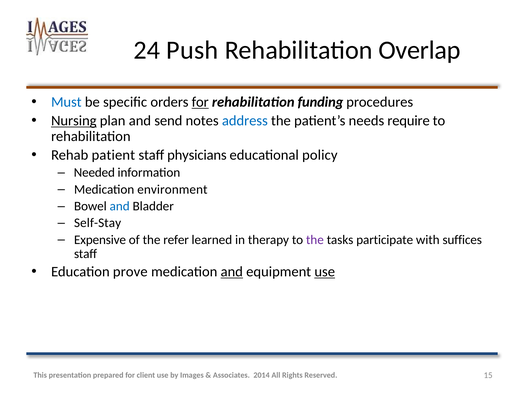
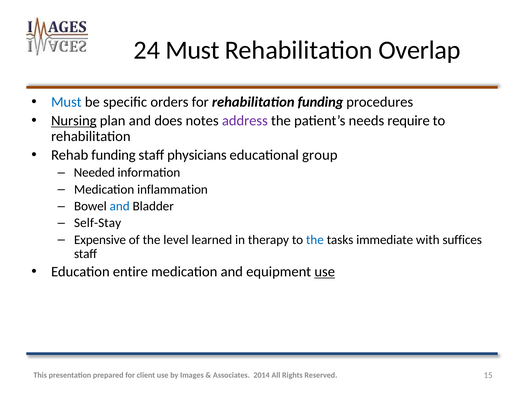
24 Push: Push -> Must
for at (200, 102) underline: present -> none
send: send -> does
address colour: blue -> purple
Rehab patient: patient -> funding
policy: policy -> group
environment: environment -> inflammation
refer: refer -> level
the at (315, 240) colour: purple -> blue
participate: participate -> immediate
prove: prove -> entire
and at (232, 272) underline: present -> none
